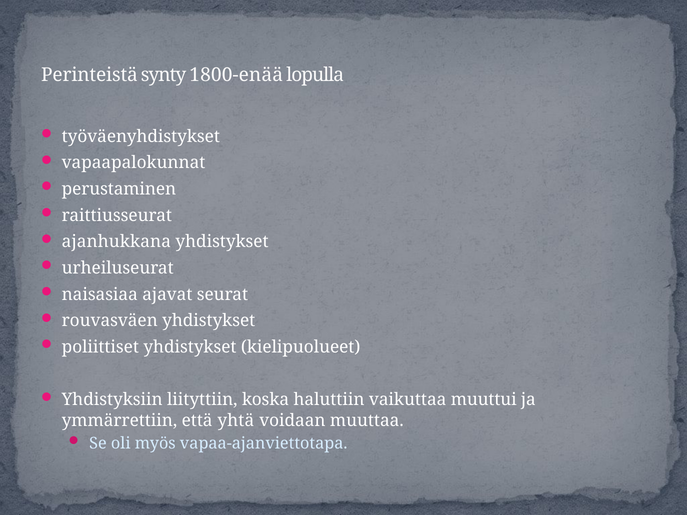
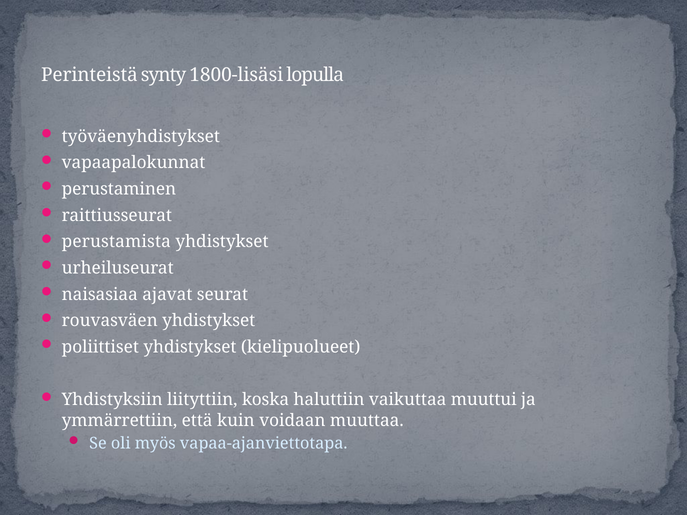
1800-enää: 1800-enää -> 1800-lisäsi
ajanhukkana: ajanhukkana -> perustamista
yhtä: yhtä -> kuin
